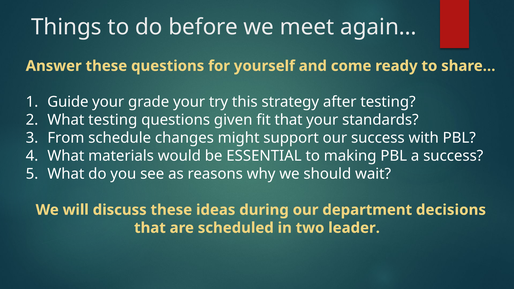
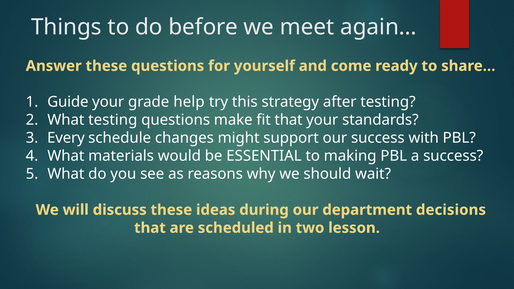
grade your: your -> help
given: given -> make
From: From -> Every
leader: leader -> lesson
